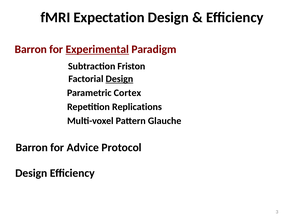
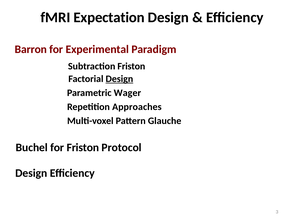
Experimental underline: present -> none
Cortex: Cortex -> Wager
Replications: Replications -> Approaches
Barron at (32, 148): Barron -> Buchel
for Advice: Advice -> Friston
